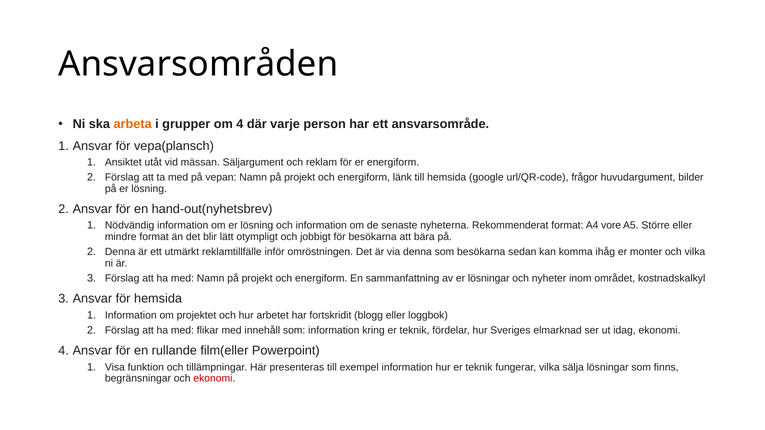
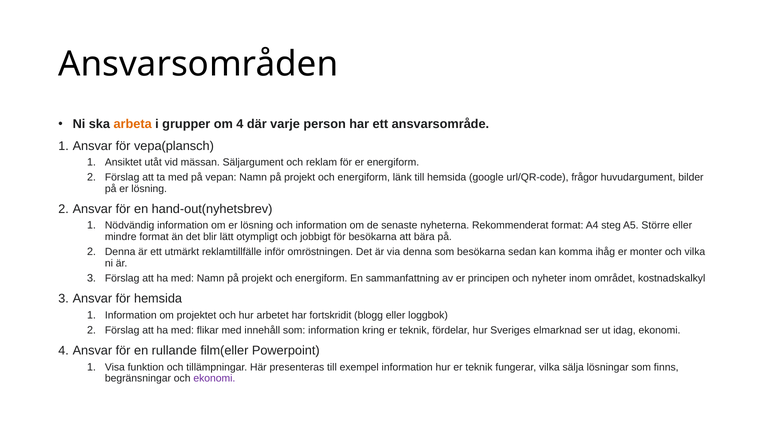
vore: vore -> steg
er lösningar: lösningar -> principen
ekonomi at (214, 379) colour: red -> purple
